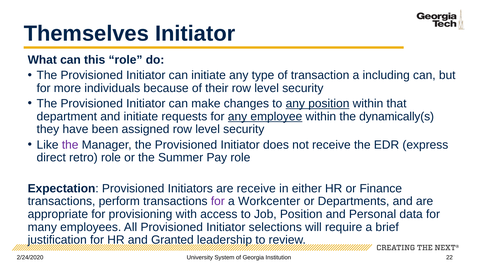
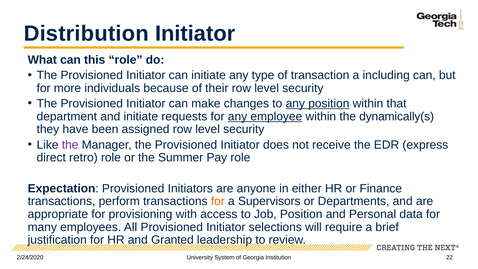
Themselves: Themselves -> Distribution
are receive: receive -> anyone
for at (218, 201) colour: purple -> orange
Workcenter: Workcenter -> Supervisors
